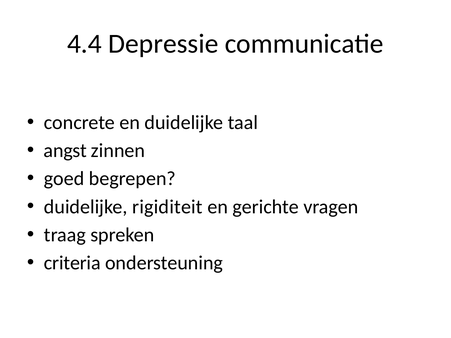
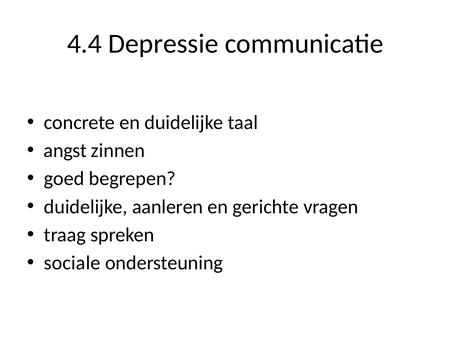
rigiditeit: rigiditeit -> aanleren
criteria: criteria -> sociale
